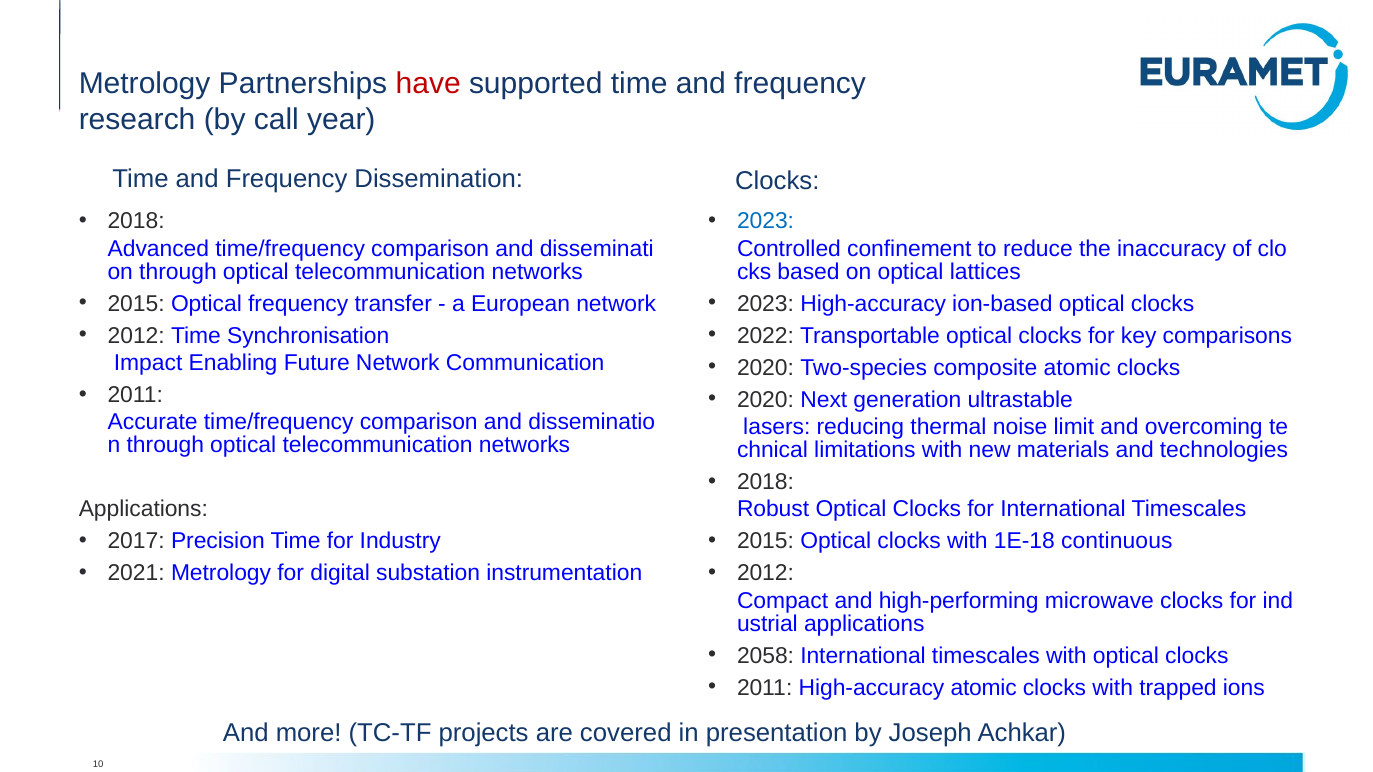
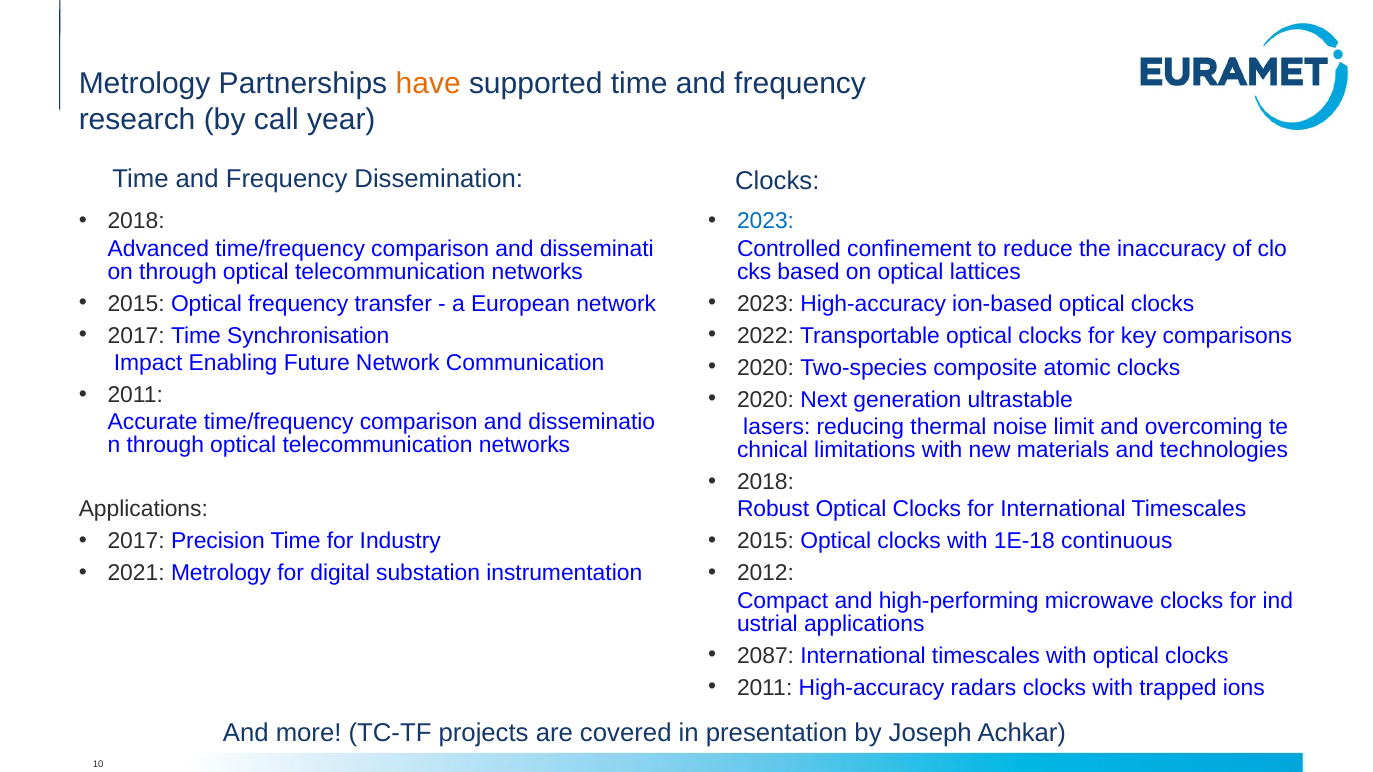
have colour: red -> orange
2012 at (136, 336): 2012 -> 2017
2058: 2058 -> 2087
High-accuracy atomic: atomic -> radars
